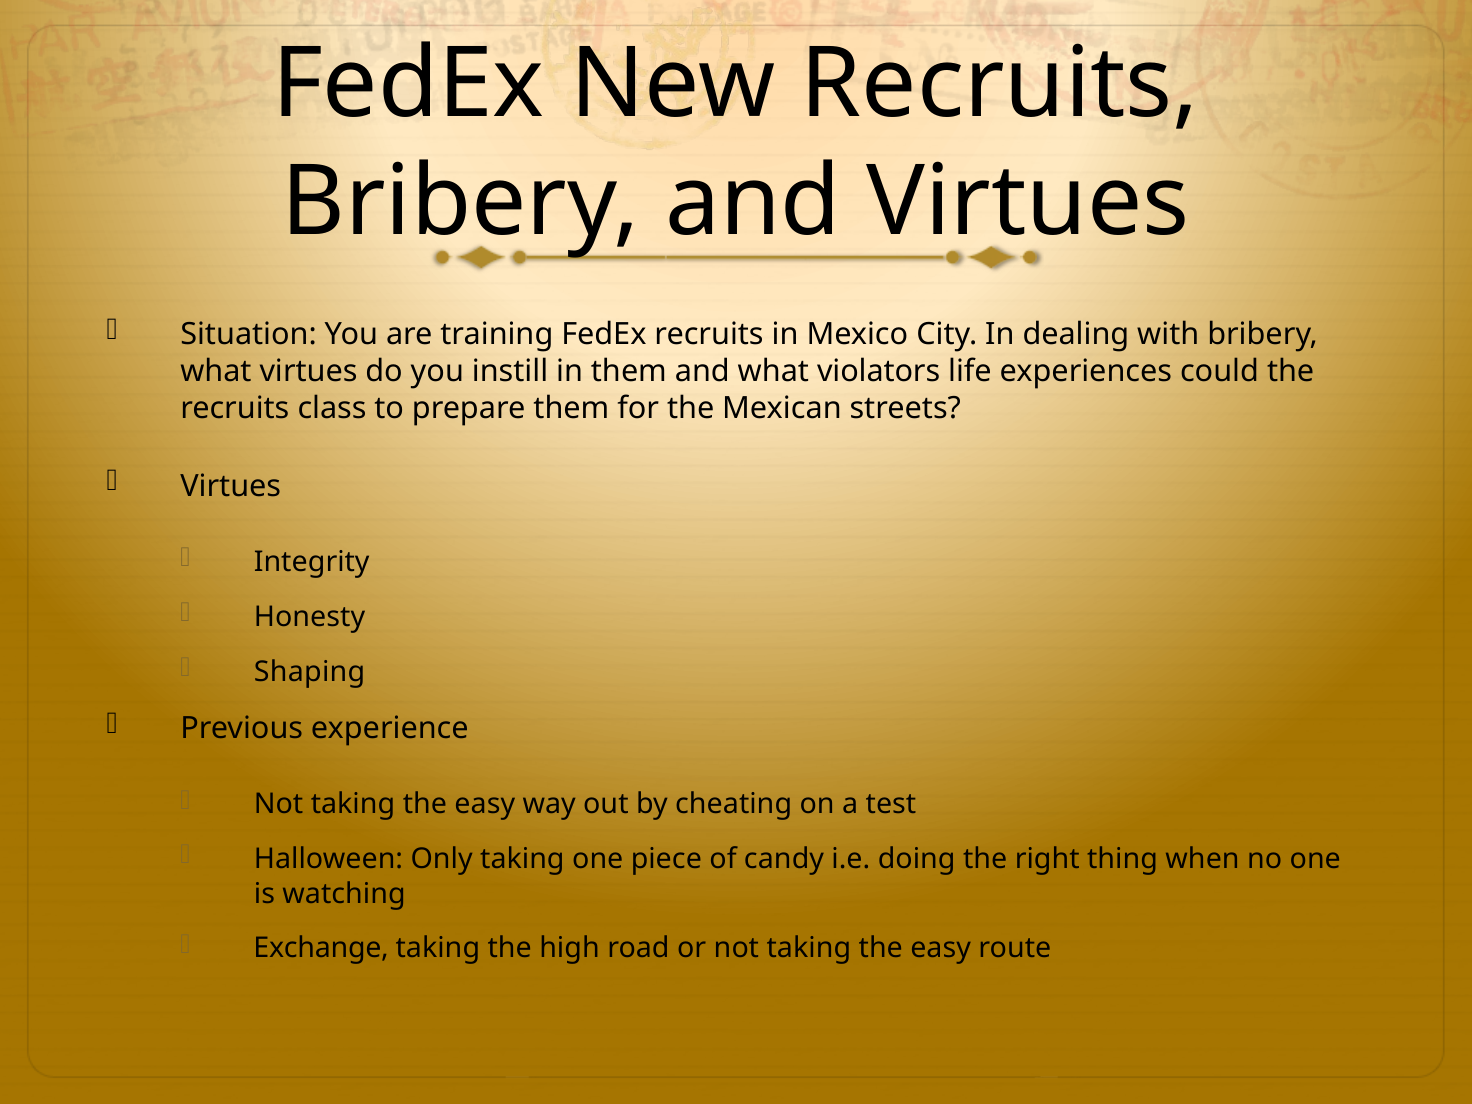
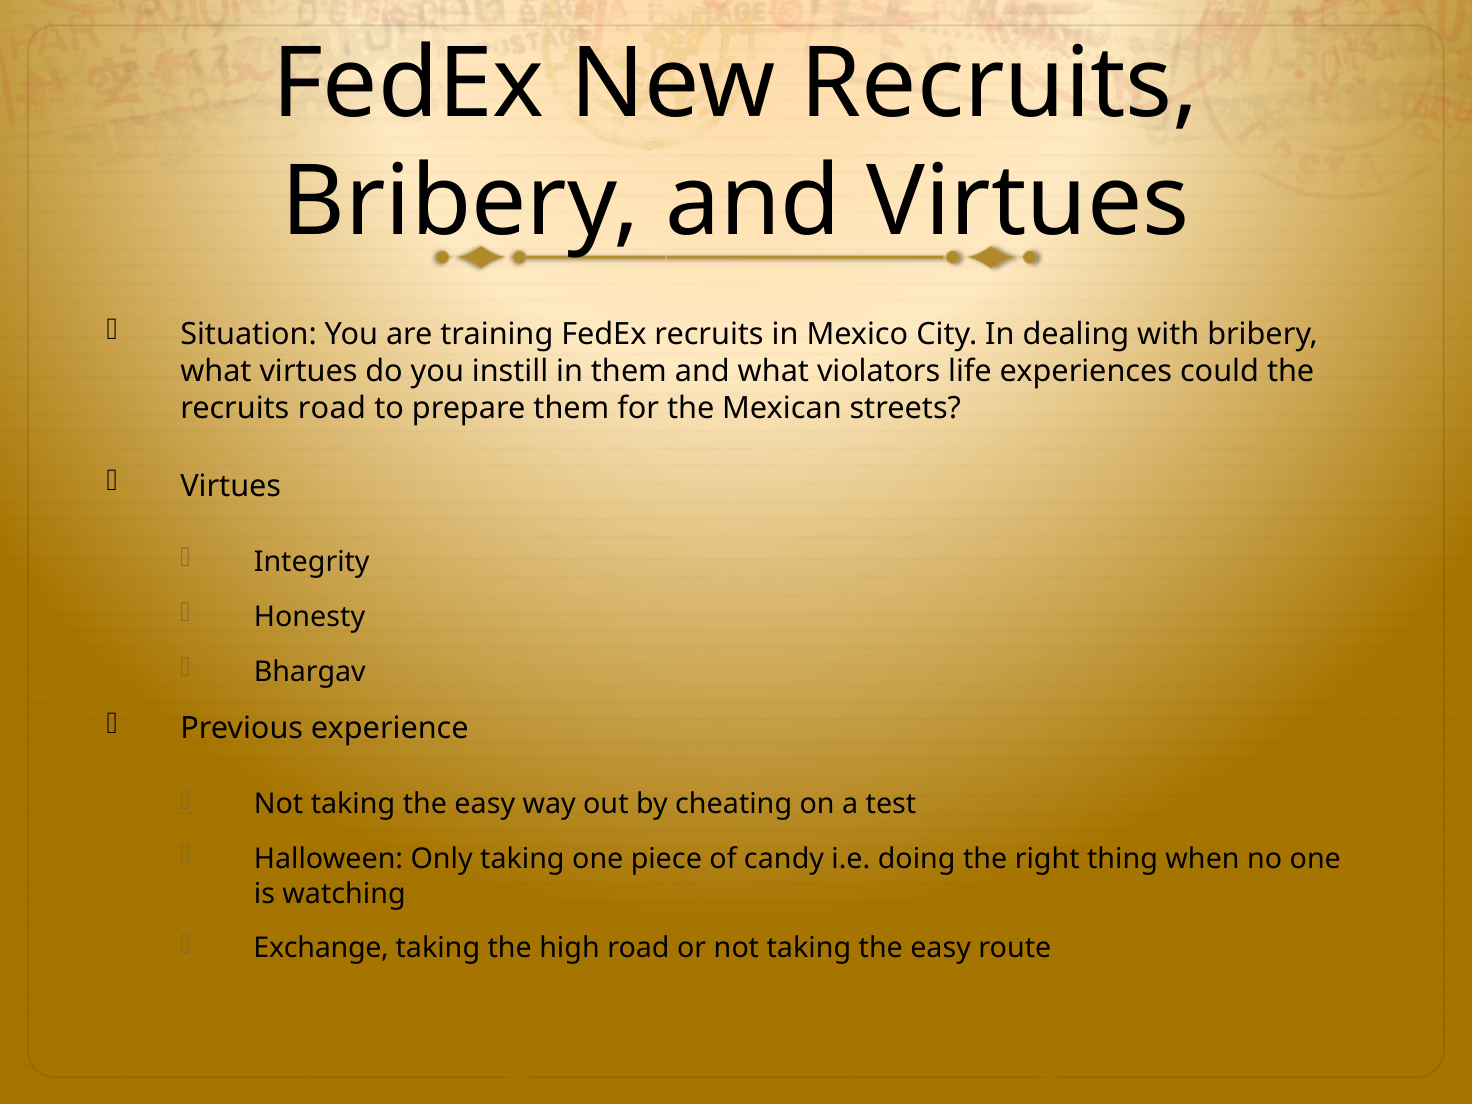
recruits class: class -> road
Shaping: Shaping -> Bhargav
